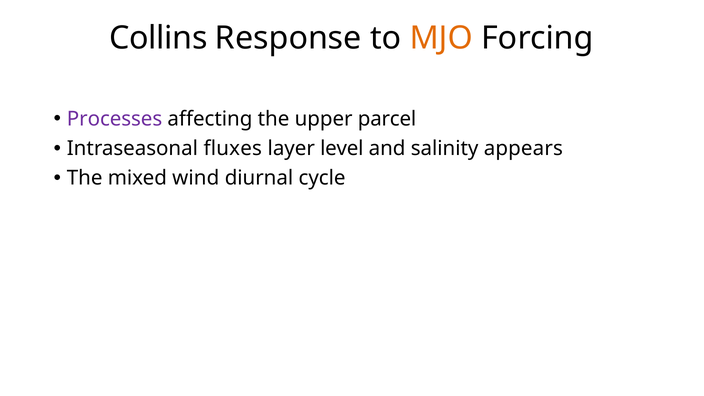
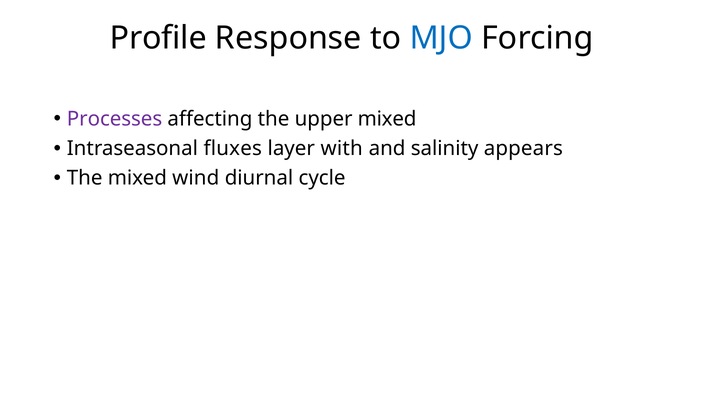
Collins: Collins -> Profile
MJO colour: orange -> blue
upper parcel: parcel -> mixed
level: level -> with
